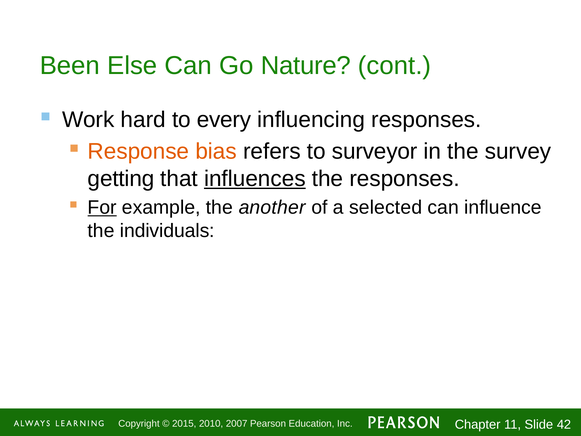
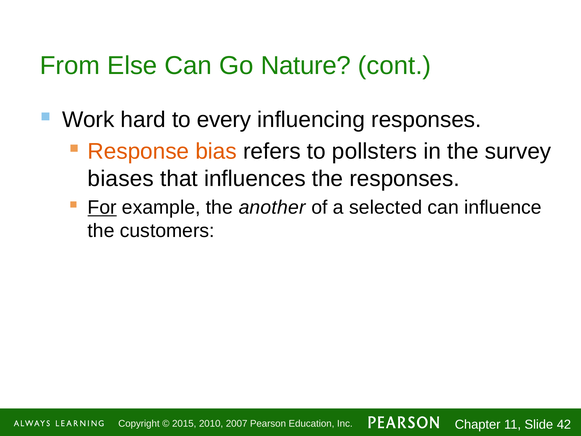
Been: Been -> From
surveyor: surveyor -> pollsters
getting: getting -> biases
influences underline: present -> none
individuals: individuals -> customers
